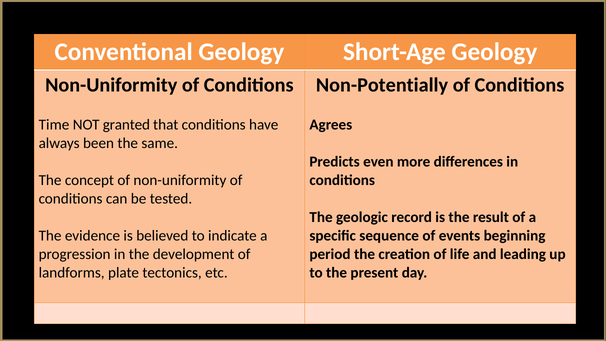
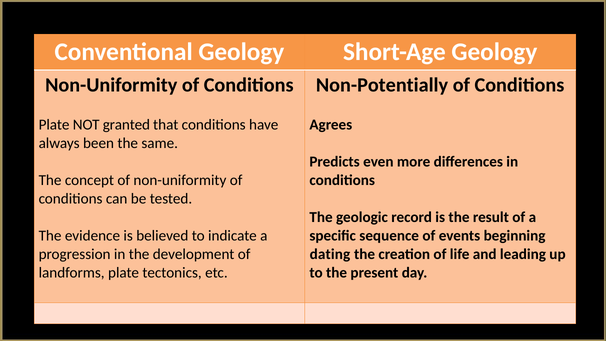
Time at (54, 125): Time -> Plate
period: period -> dating
